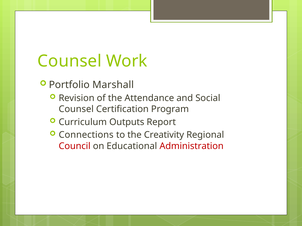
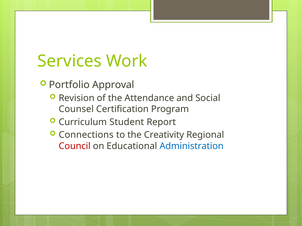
Counsel at (70, 61): Counsel -> Services
Marshall: Marshall -> Approval
Outputs: Outputs -> Student
Administration colour: red -> blue
